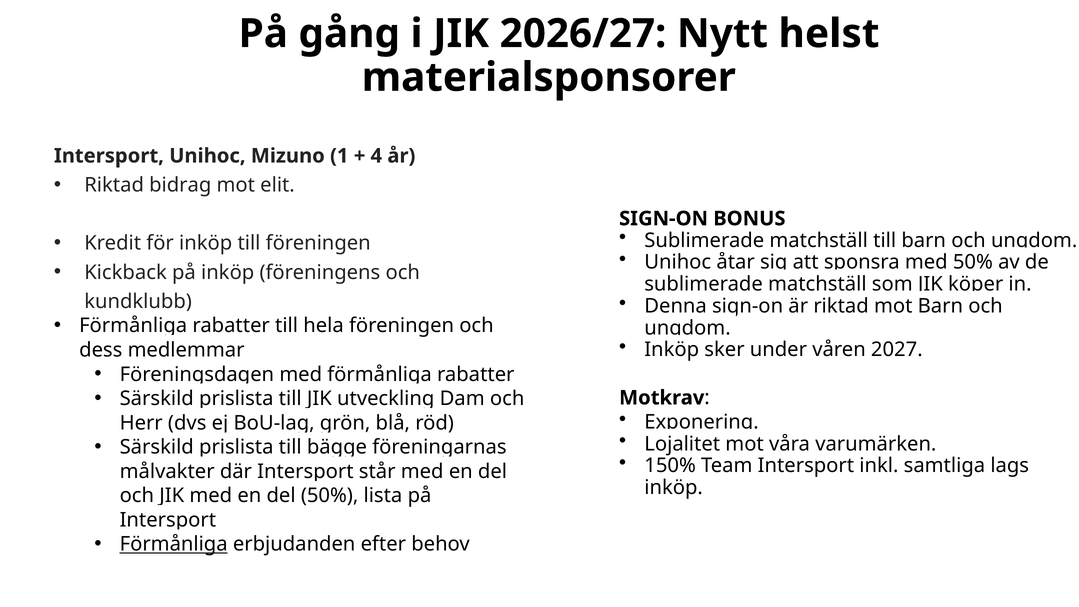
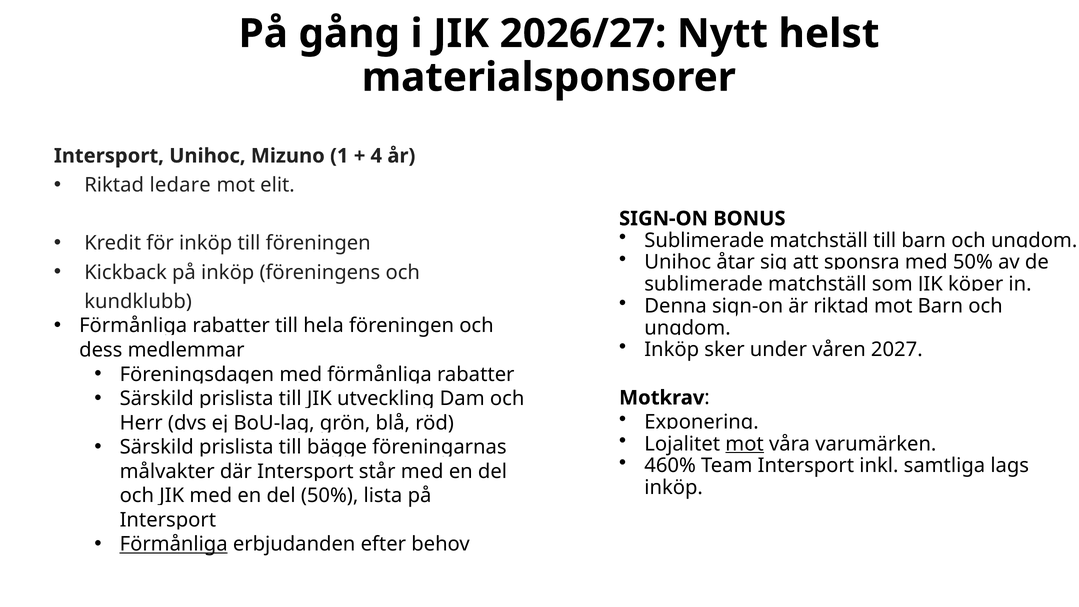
bidrag: bidrag -> ledare
mot at (745, 444) underline: none -> present
150%: 150% -> 460%
